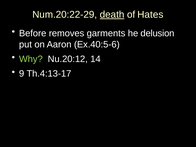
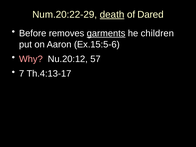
Hates: Hates -> Dared
garments underline: none -> present
delusion: delusion -> children
Ex.40:5-6: Ex.40:5-6 -> Ex.15:5-6
Why colour: light green -> pink
14: 14 -> 57
9: 9 -> 7
